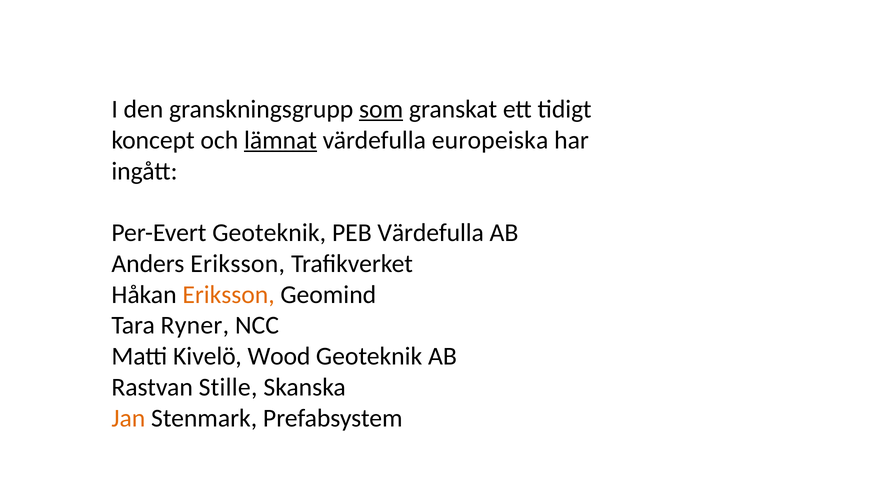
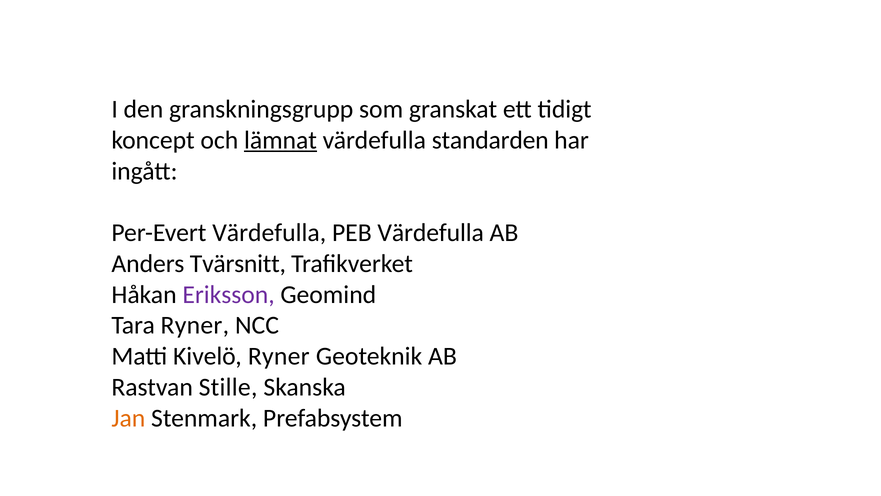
som underline: present -> none
europeiska: europeiska -> standarden
Per-Evert Geoteknik: Geoteknik -> Värdefulla
Anders Eriksson: Eriksson -> Tvärsnitt
Eriksson at (229, 294) colour: orange -> purple
Kivelö Wood: Wood -> Ryner
